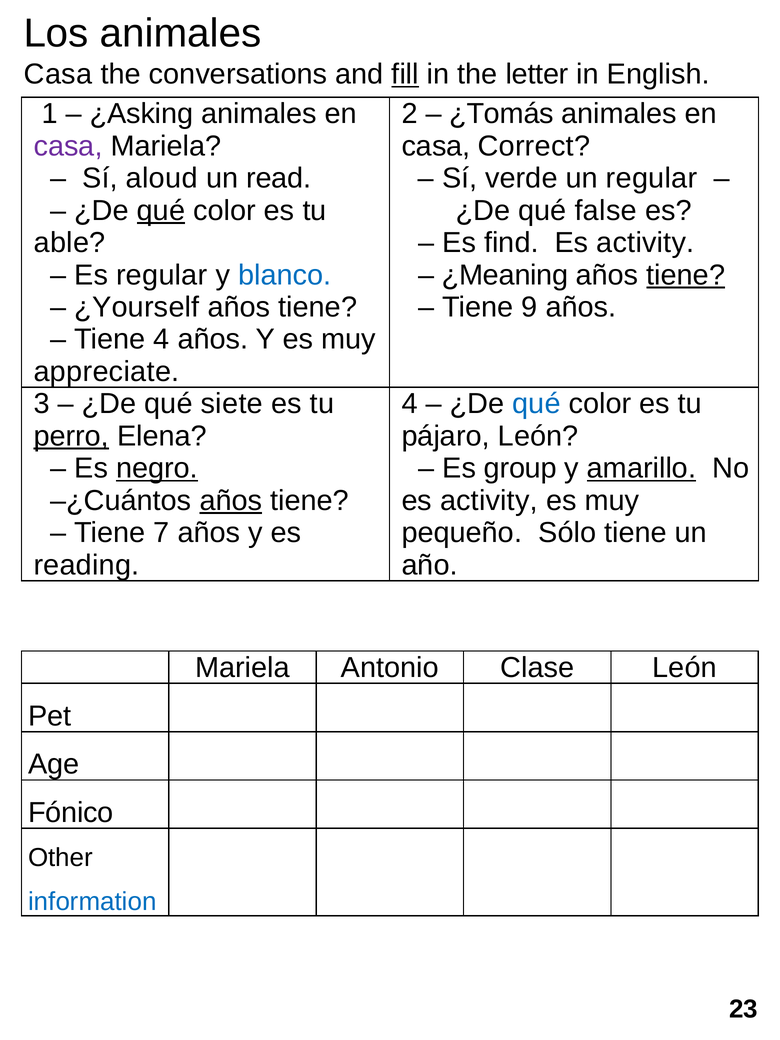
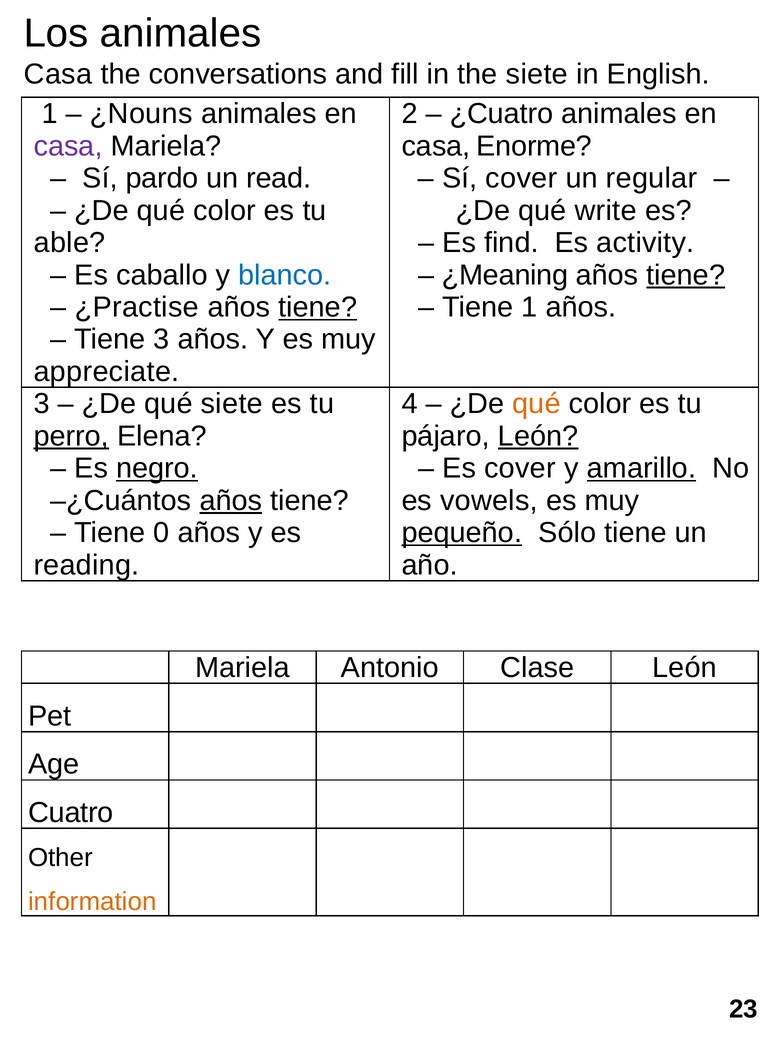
fill underline: present -> none
the letter: letter -> siete
¿Asking: ¿Asking -> ¿Nouns
¿Tomás: ¿Tomás -> ¿Cuatro
Correct: Correct -> Enorme
aloud: aloud -> pardo
Sí verde: verde -> cover
qué at (161, 211) underline: present -> none
false: false -> write
Es regular: regular -> caballo
¿Yourself: ¿Yourself -> ¿Practise
tiene at (318, 307) underline: none -> present
Tiene 9: 9 -> 1
Tiene 4: 4 -> 3
qué at (536, 404) colour: blue -> orange
León at (538, 436) underline: none -> present
Es group: group -> cover
activity at (489, 501): activity -> vowels
7: 7 -> 0
pequeño underline: none -> present
Fónico: Fónico -> Cuatro
information colour: blue -> orange
